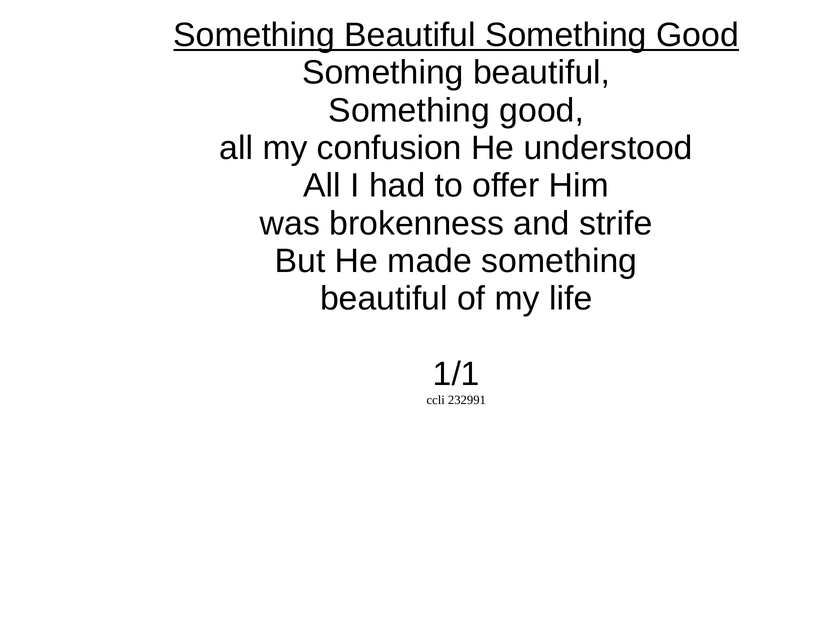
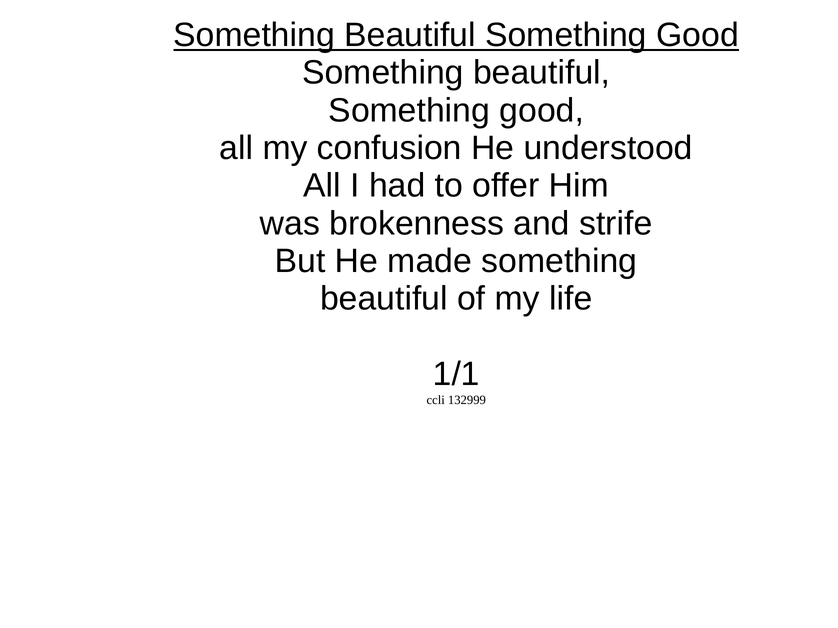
232991: 232991 -> 132999
